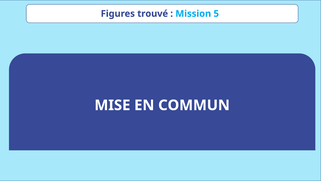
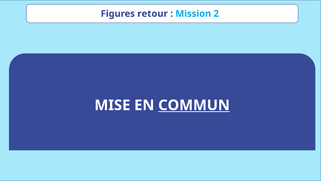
trouvé: trouvé -> retour
5: 5 -> 2
COMMUN underline: none -> present
